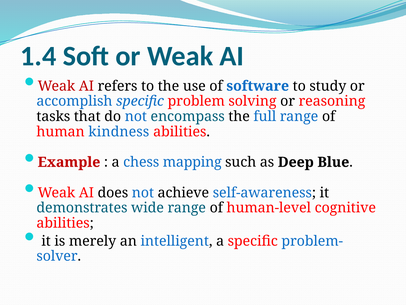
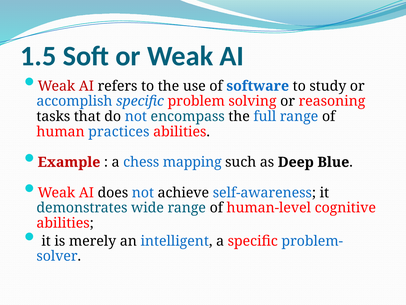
1.4: 1.4 -> 1.5
kindness: kindness -> practices
